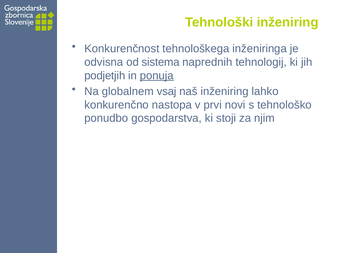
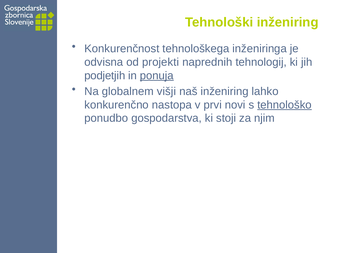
sistema: sistema -> projekti
vsaj: vsaj -> višji
tehnološko underline: none -> present
